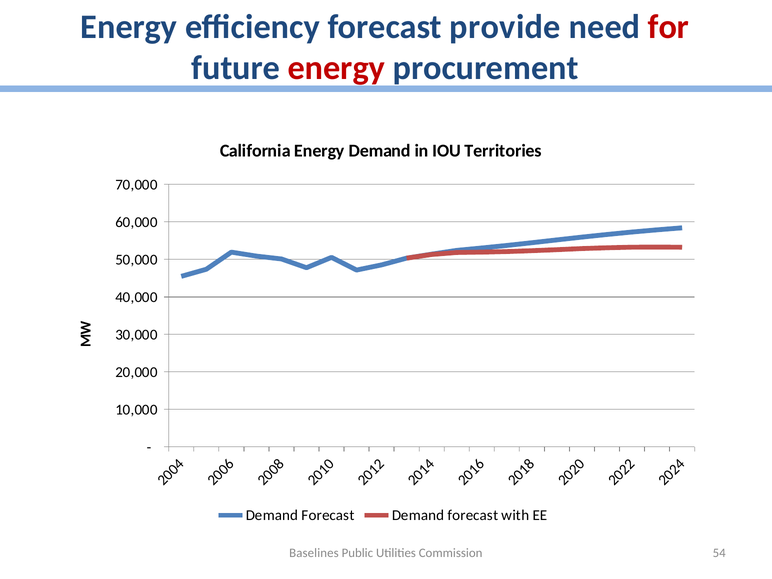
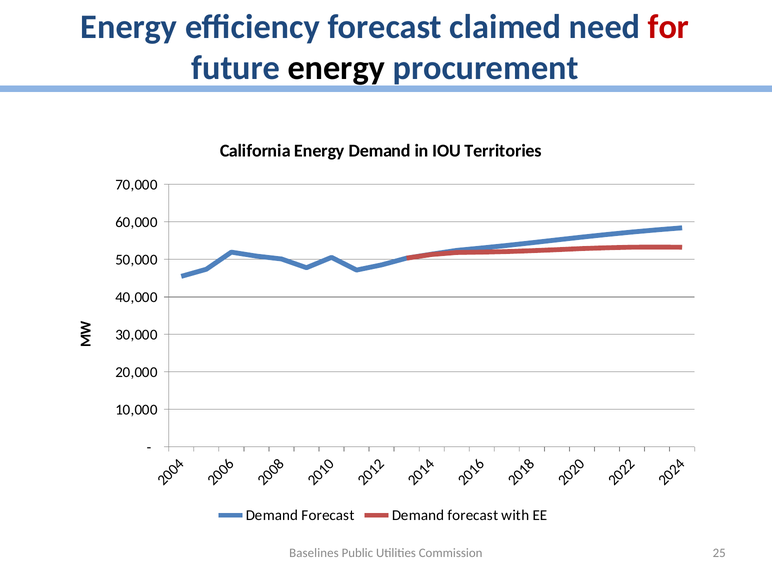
provide: provide -> claimed
energy at (336, 68) colour: red -> black
54: 54 -> 25
